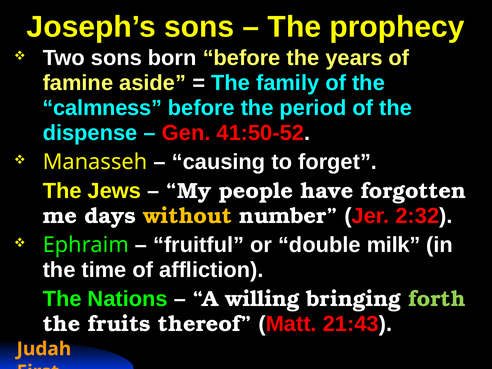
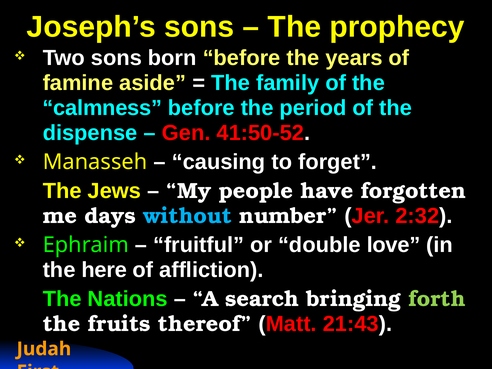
without colour: yellow -> light blue
milk: milk -> love
time: time -> here
willing: willing -> search
